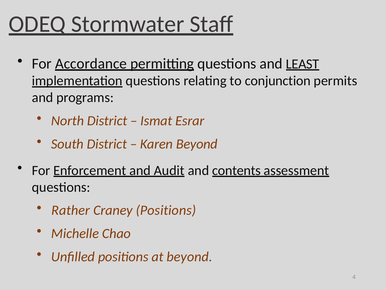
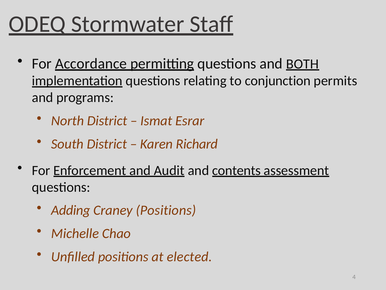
LEAST: LEAST -> BOTH
Karen Beyond: Beyond -> Richard
Rather: Rather -> Adding
at beyond: beyond -> elected
